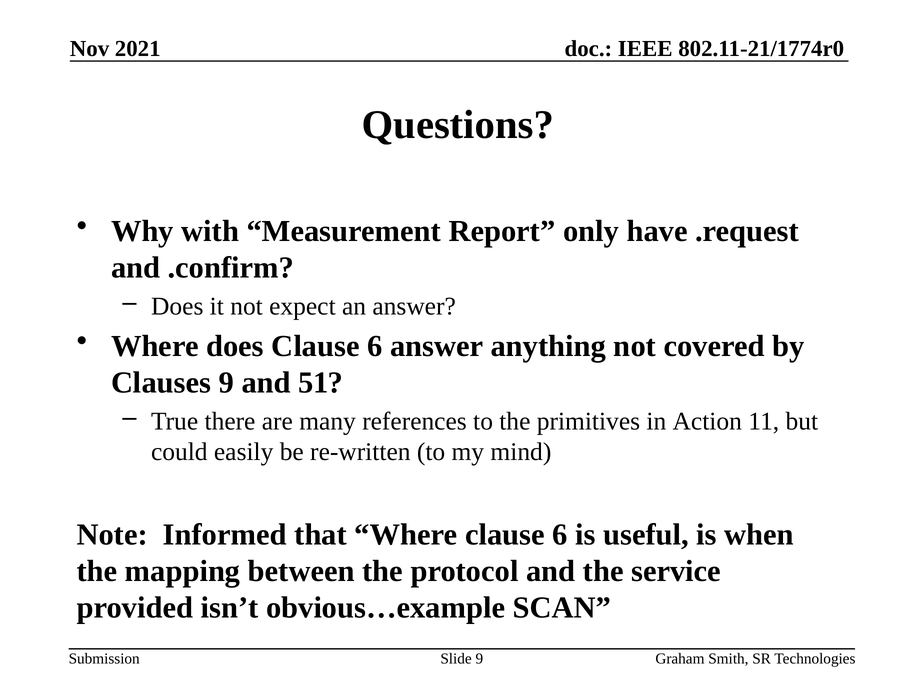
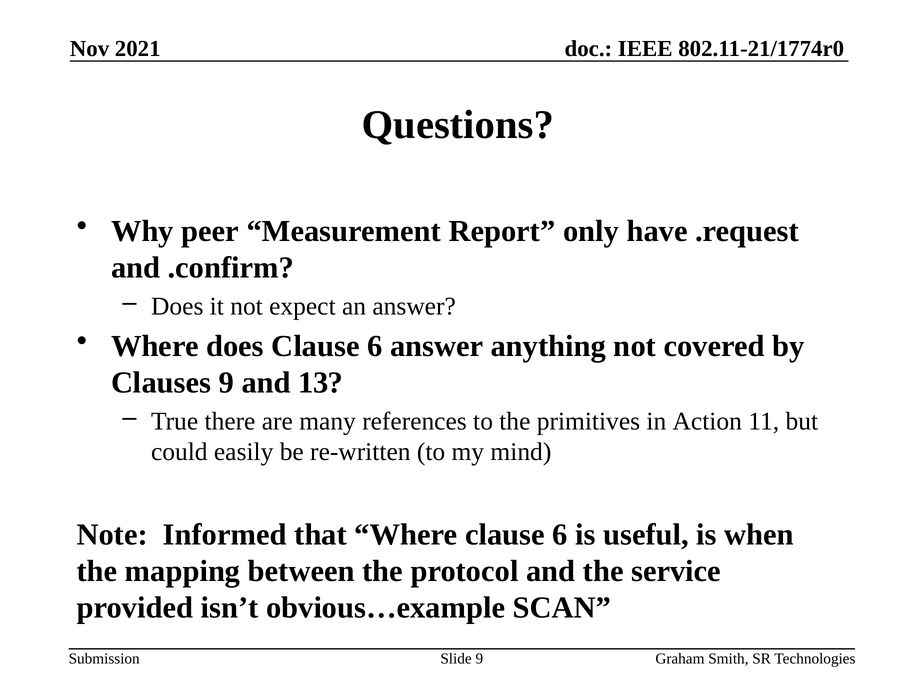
with: with -> peer
51: 51 -> 13
